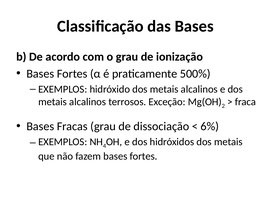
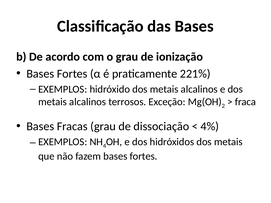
500%: 500% -> 221%
6%: 6% -> 4%
